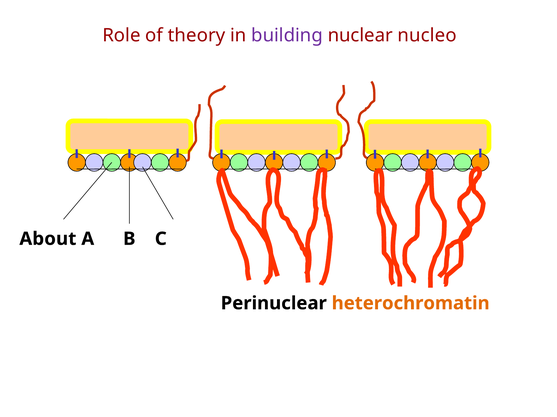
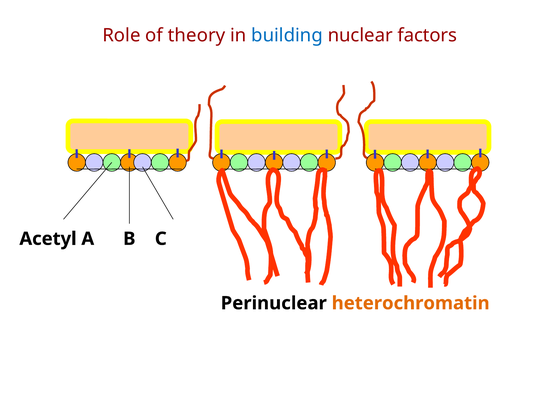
building colour: purple -> blue
nucleo: nucleo -> factors
About: About -> Acetyl
